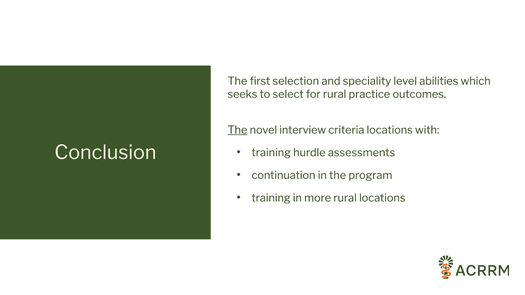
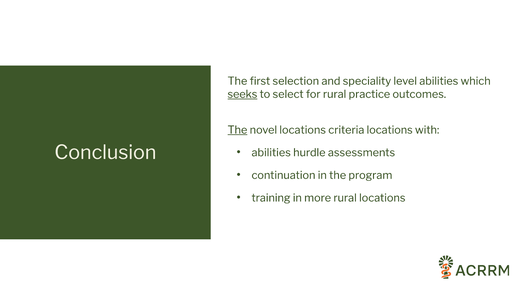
seeks underline: none -> present
novel interview: interview -> locations
training at (271, 153): training -> abilities
